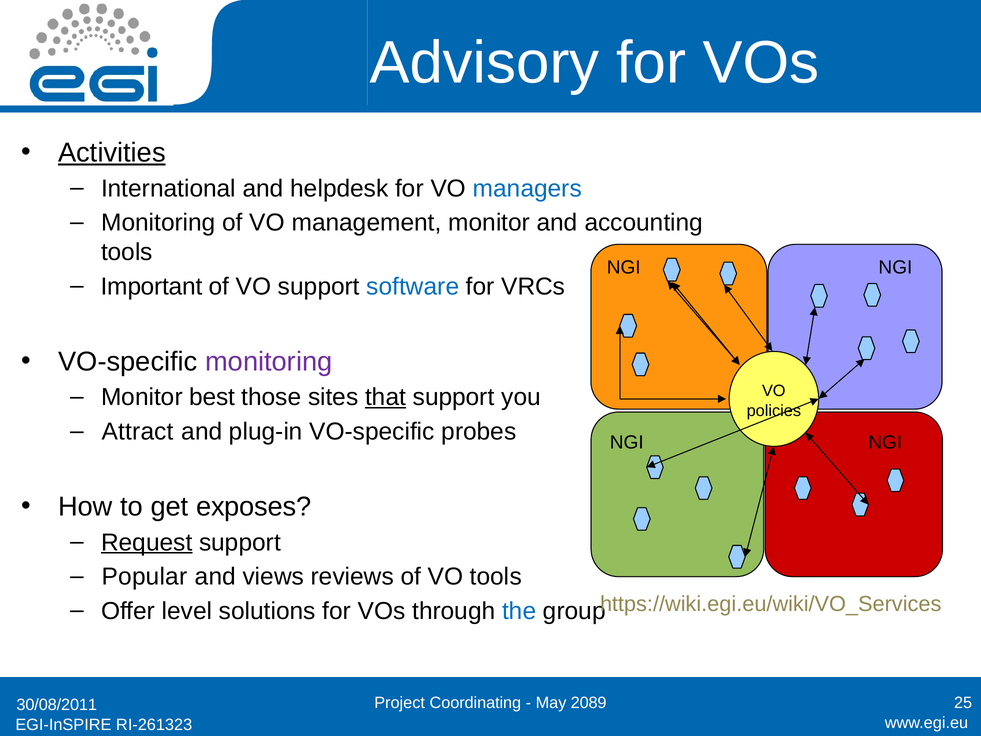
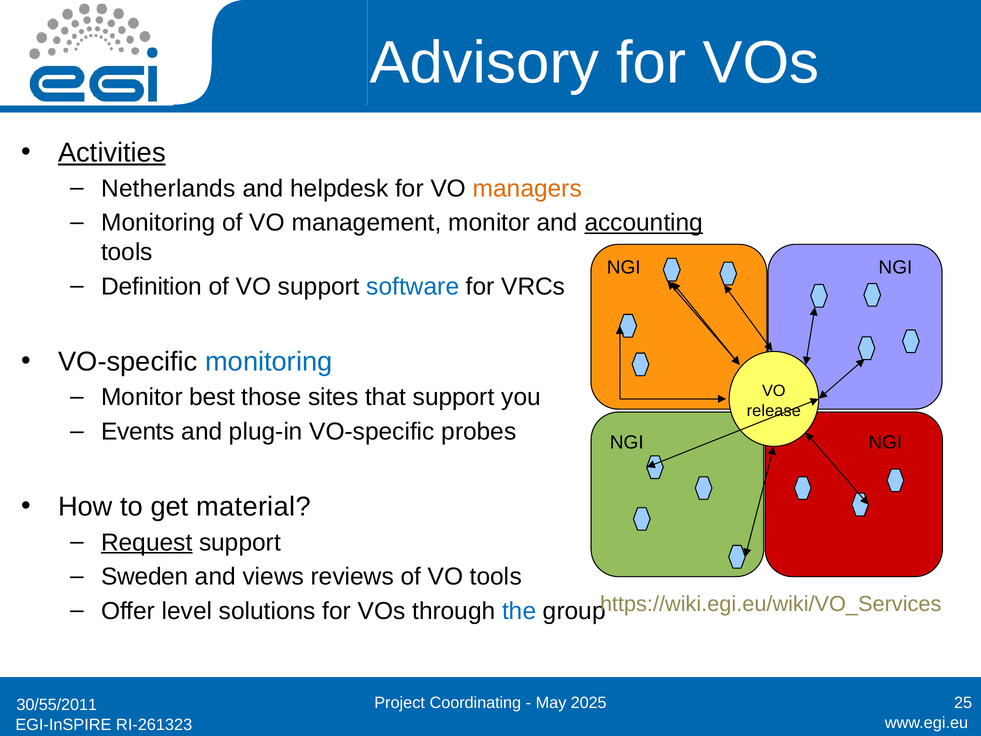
International: International -> Netherlands
managers colour: blue -> orange
accounting underline: none -> present
Important: Important -> Definition
monitoring at (269, 361) colour: purple -> blue
that underline: present -> none
policies: policies -> release
Attract: Attract -> Events
exposes: exposes -> material
Popular: Popular -> Sweden
30/08/2011: 30/08/2011 -> 30/55/2011
2089: 2089 -> 2025
